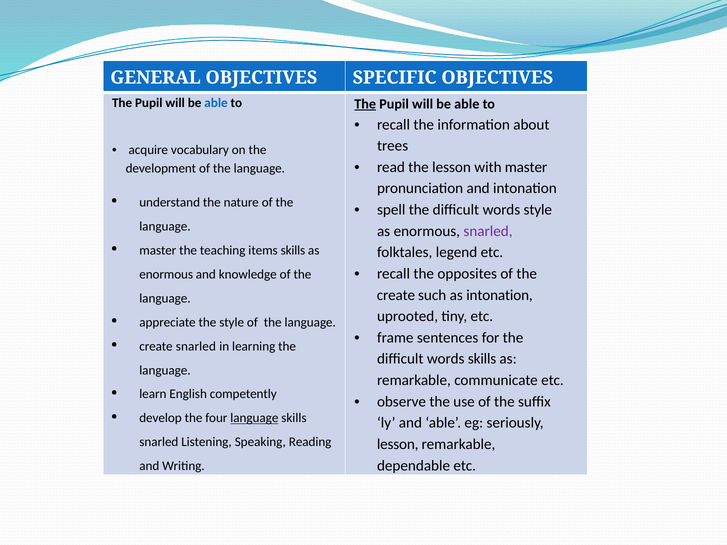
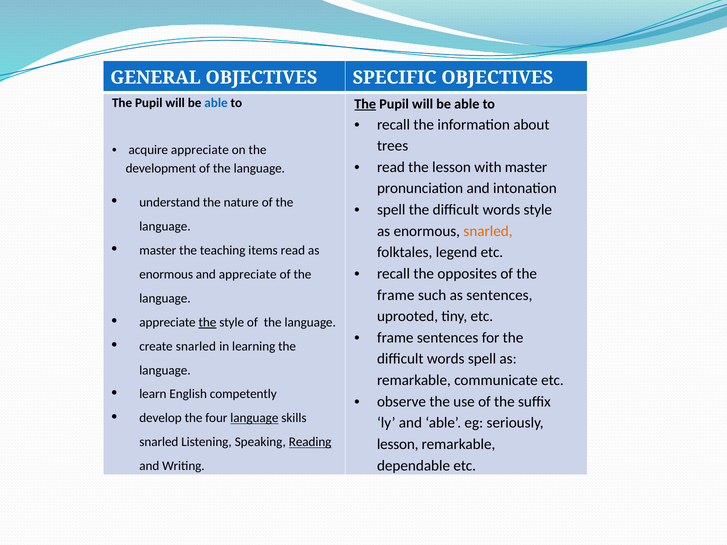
acquire vocabulary: vocabulary -> appreciate
snarled at (488, 231) colour: purple -> orange
items skills: skills -> read
and knowledge: knowledge -> appreciate
create at (396, 295): create -> frame
as intonation: intonation -> sentences
the at (207, 322) underline: none -> present
words skills: skills -> spell
Reading underline: none -> present
